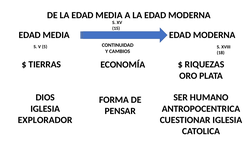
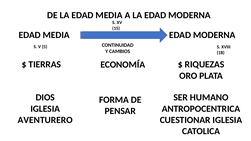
EXPLORADOR: EXPLORADOR -> AVENTURERO
